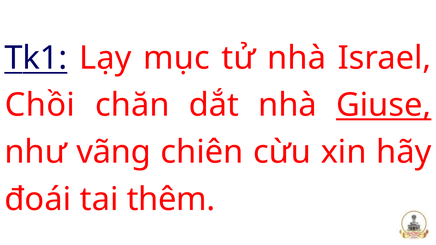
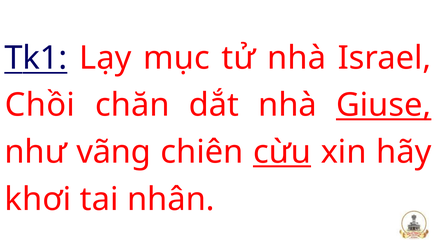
cừu underline: none -> present
đoái: đoái -> khơi
thêm: thêm -> nhân
